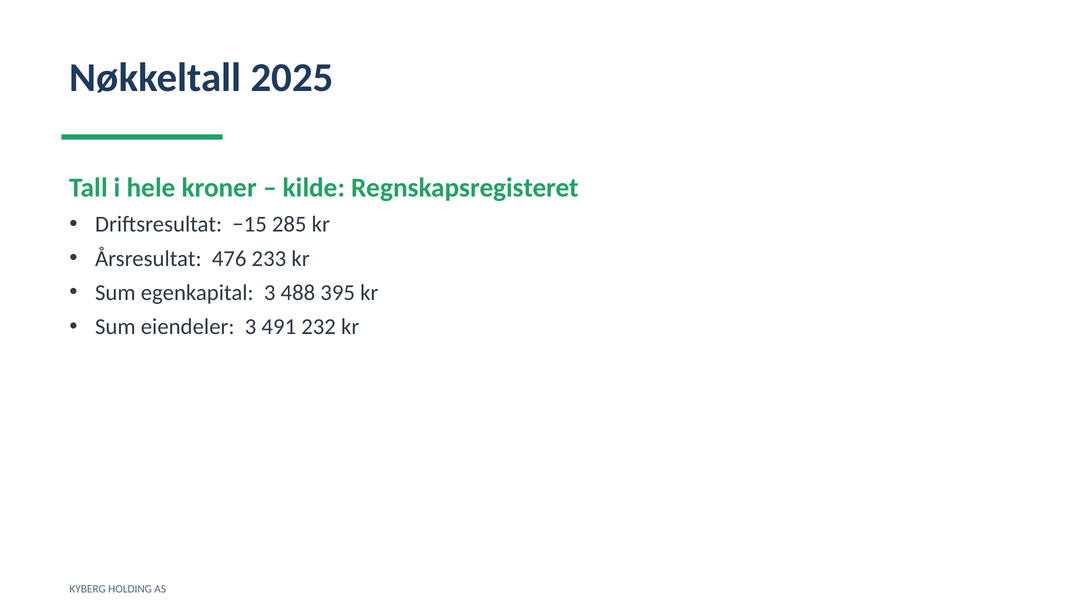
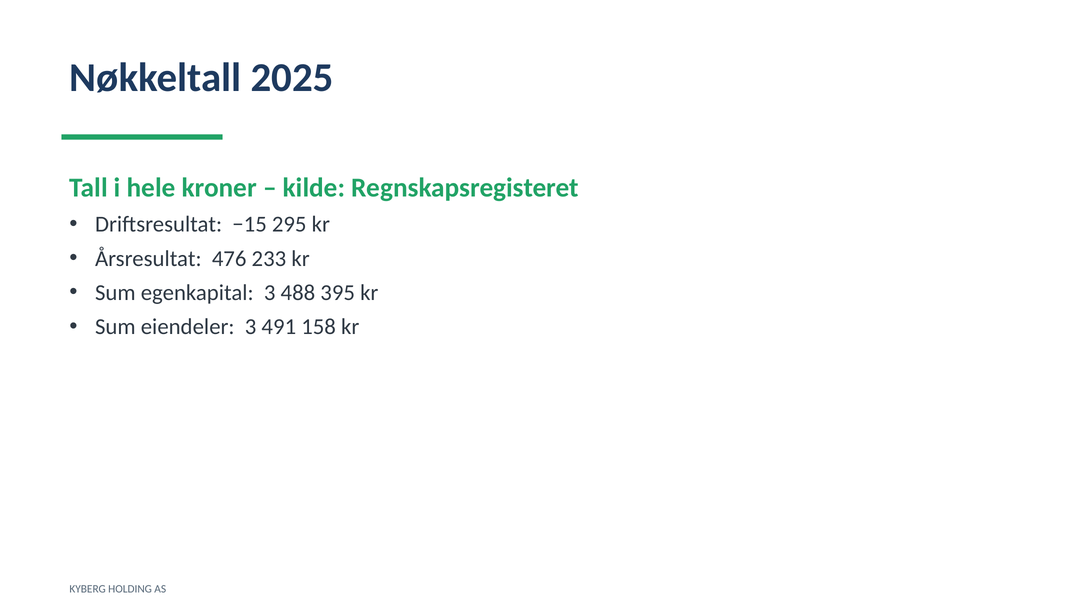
285: 285 -> 295
232: 232 -> 158
